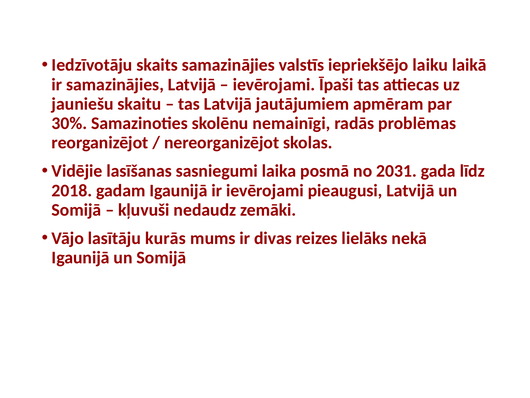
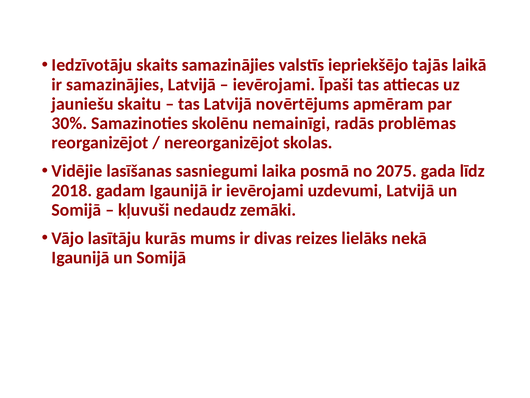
laiku: laiku -> tajās
jautājumiem: jautājumiem -> novērtējums
2031: 2031 -> 2075
pieaugusi: pieaugusi -> uzdevumi
